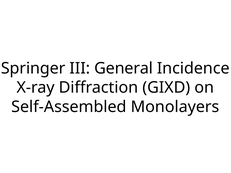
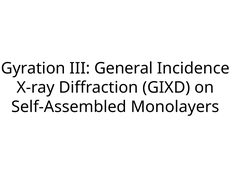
Springer: Springer -> Gyration
